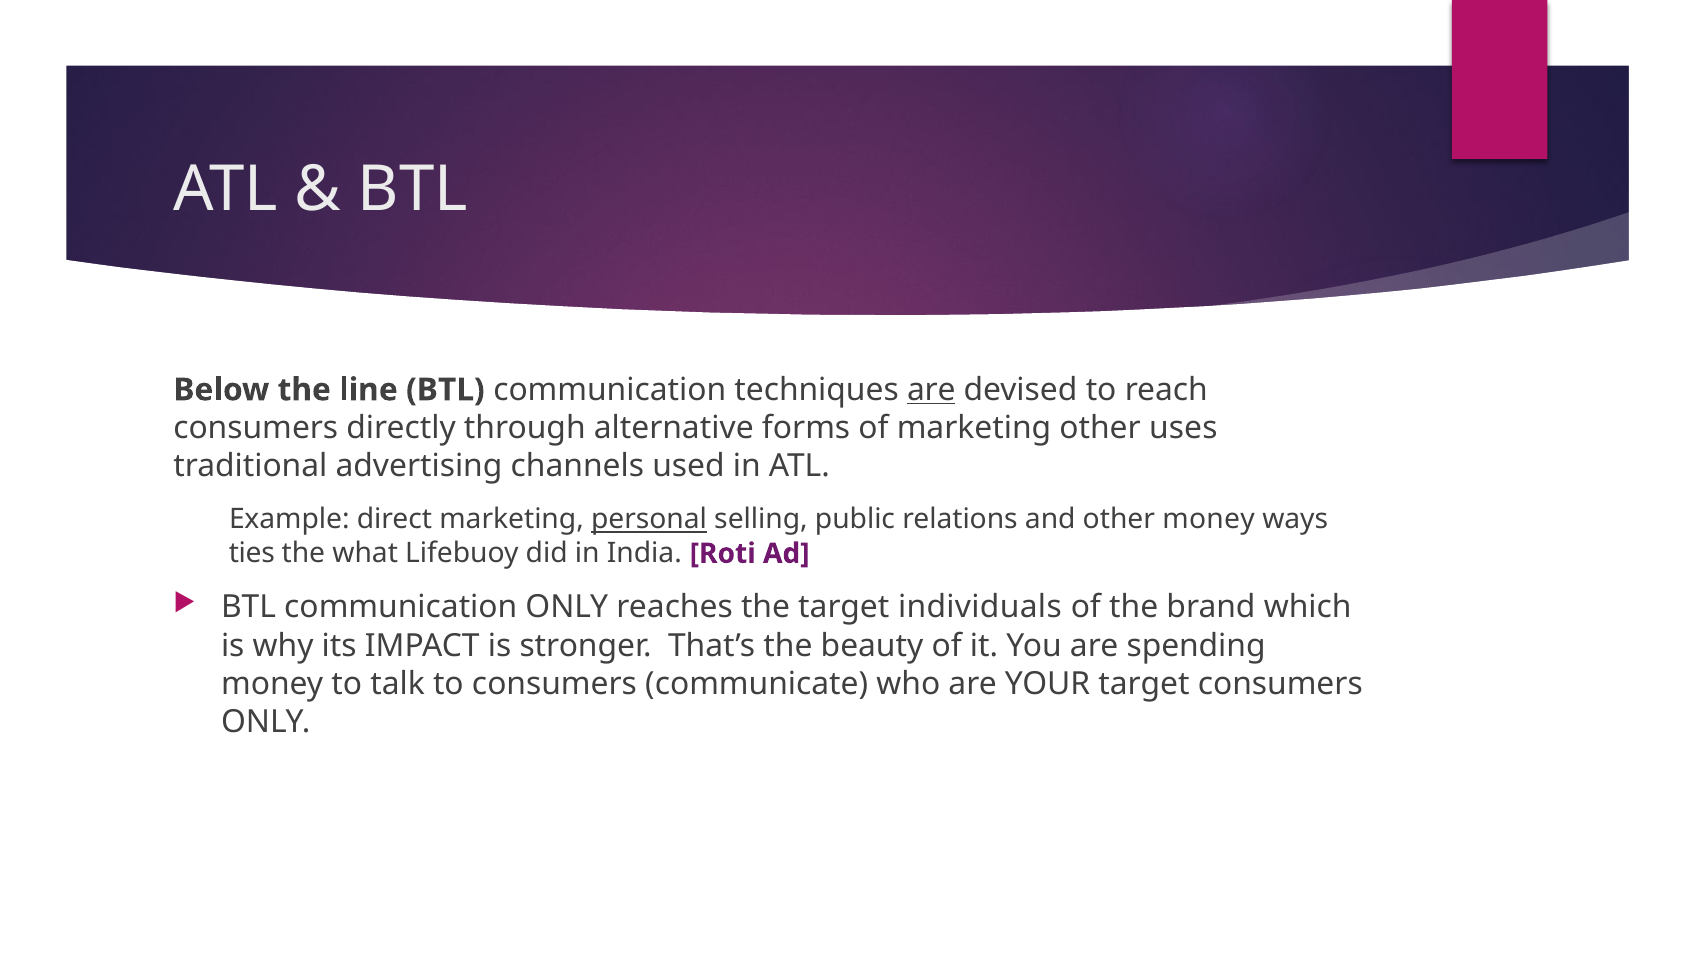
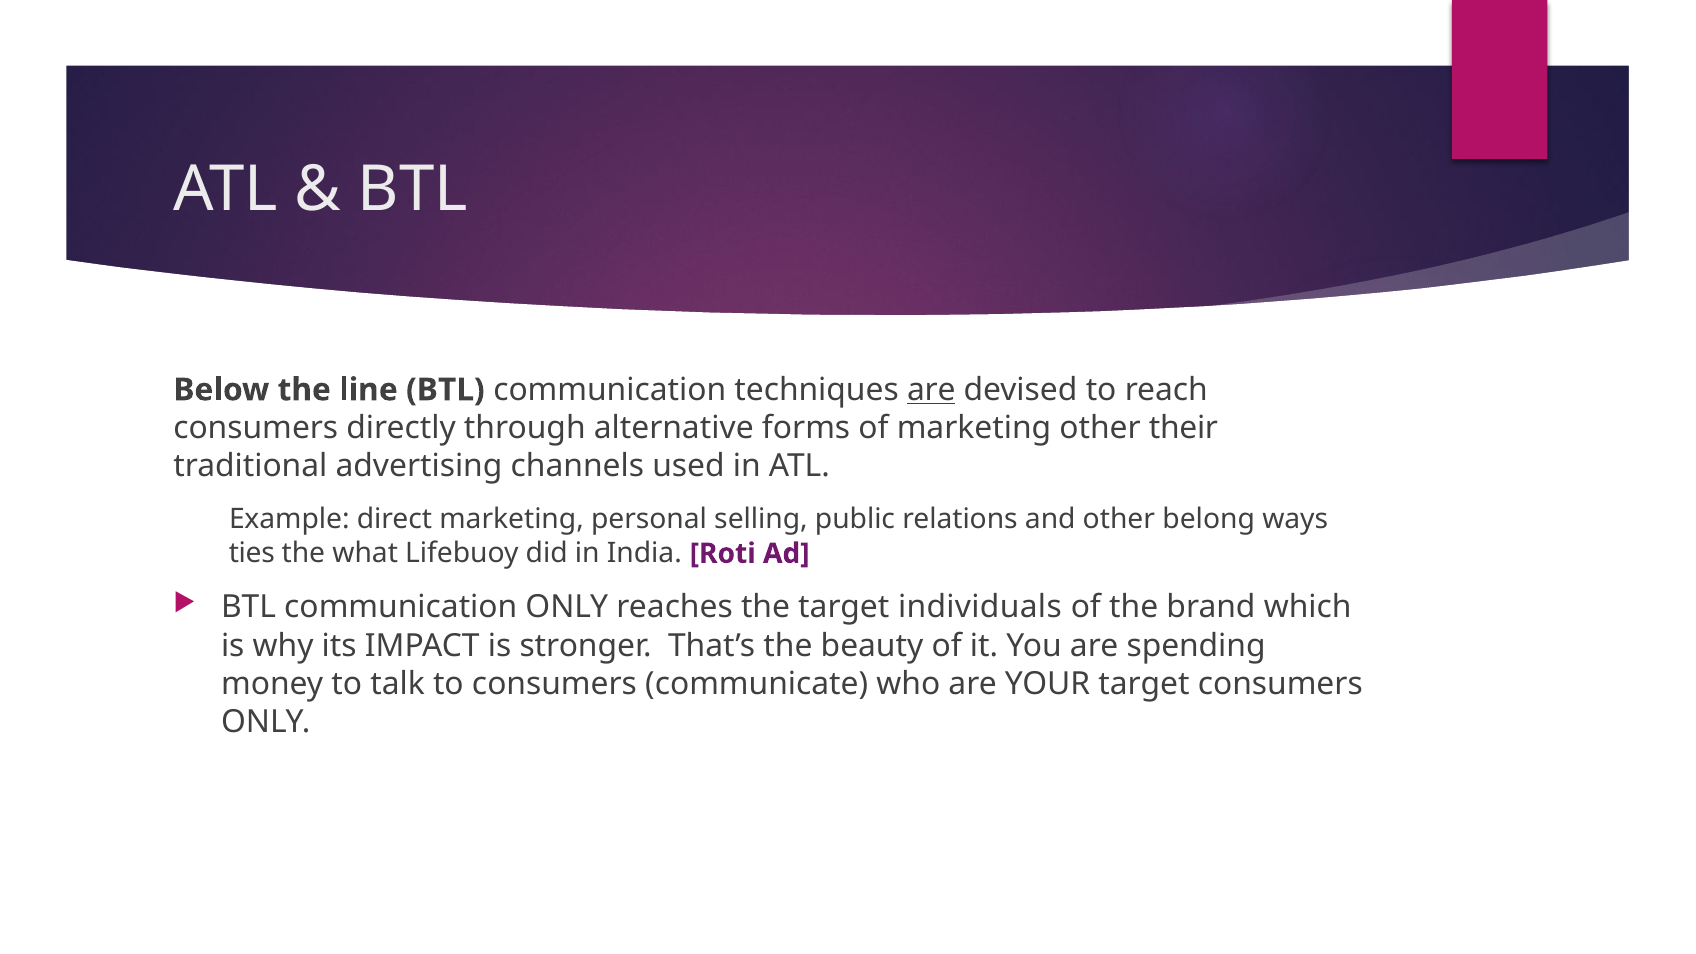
uses: uses -> their
personal underline: present -> none
other money: money -> belong
